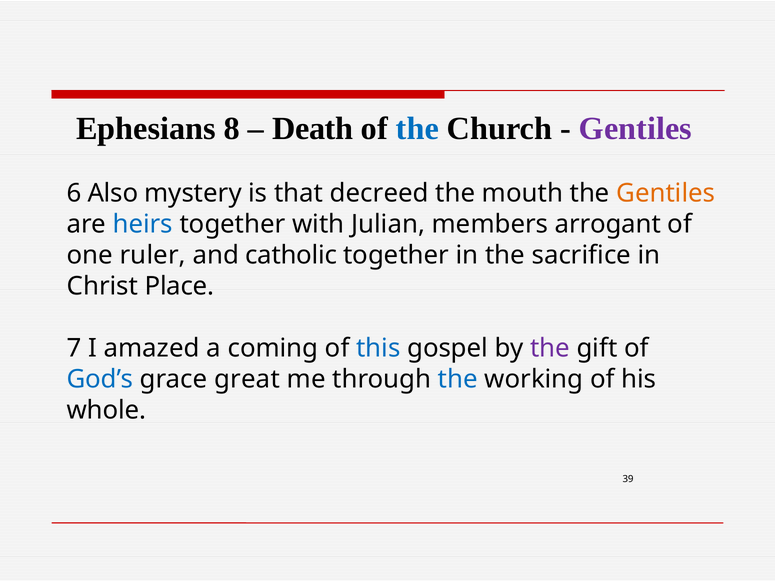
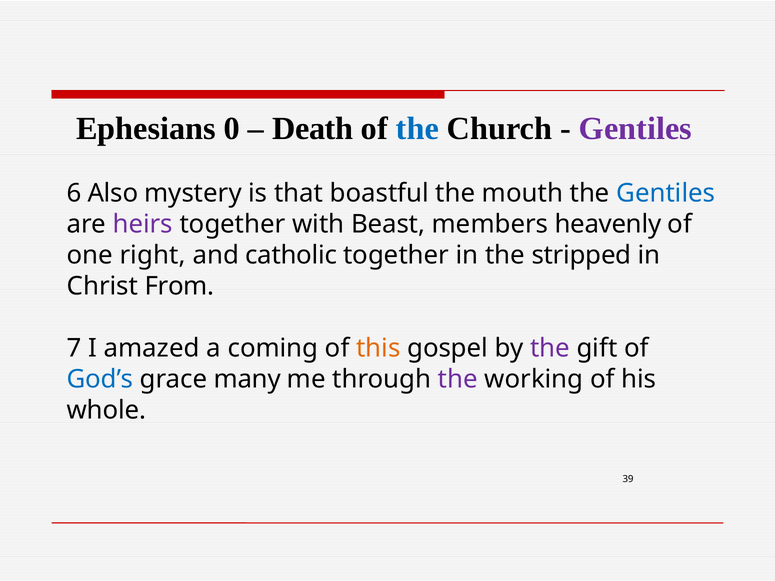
8: 8 -> 0
decreed: decreed -> boastful
Gentiles at (666, 194) colour: orange -> blue
heirs colour: blue -> purple
Julian: Julian -> Beast
arrogant: arrogant -> heavenly
ruler: ruler -> right
sacrifice: sacrifice -> stripped
Place: Place -> From
this colour: blue -> orange
great: great -> many
the at (458, 380) colour: blue -> purple
